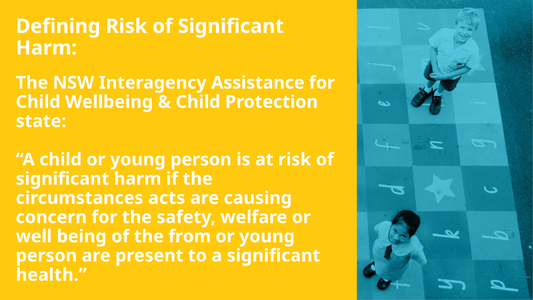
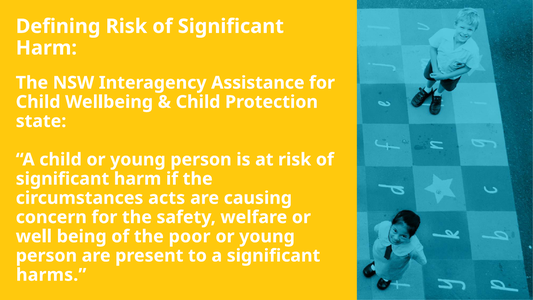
from: from -> poor
health: health -> harms
